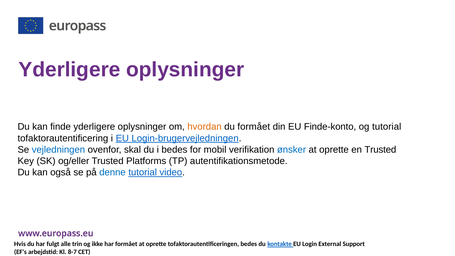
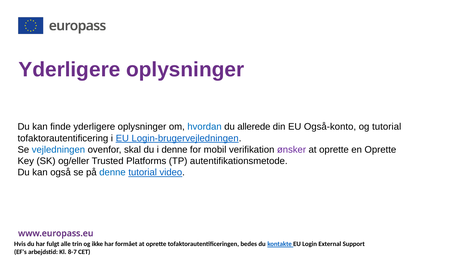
hvordan colour: orange -> blue
du formået: formået -> allerede
Finde-konto: Finde-konto -> Også-konto
i bedes: bedes -> denne
ønsker colour: blue -> purple
en Trusted: Trusted -> Oprette
